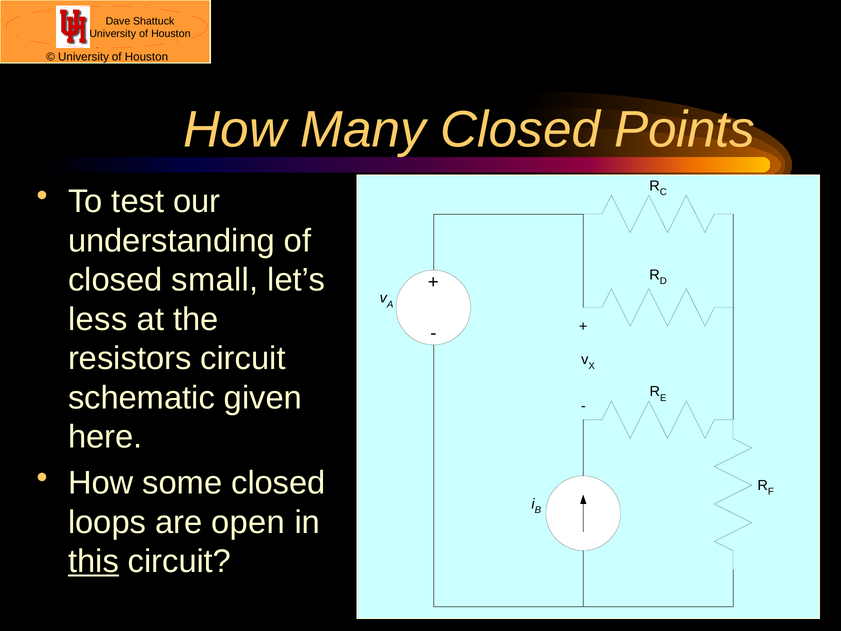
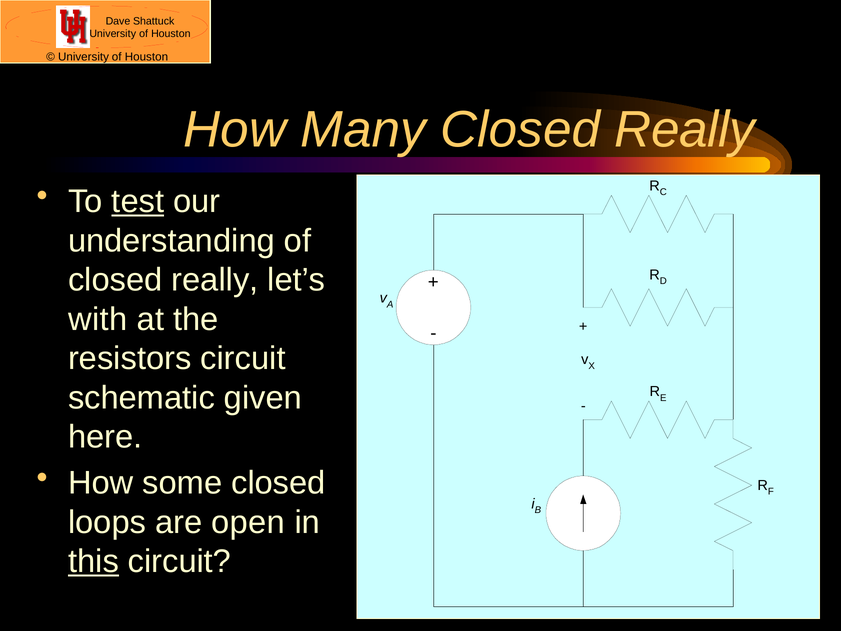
Many Closed Points: Points -> Really
test underline: none -> present
small at (215, 280): small -> really
less: less -> with
